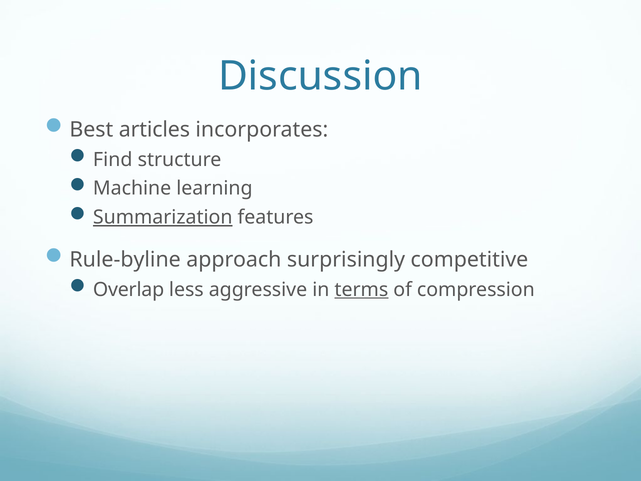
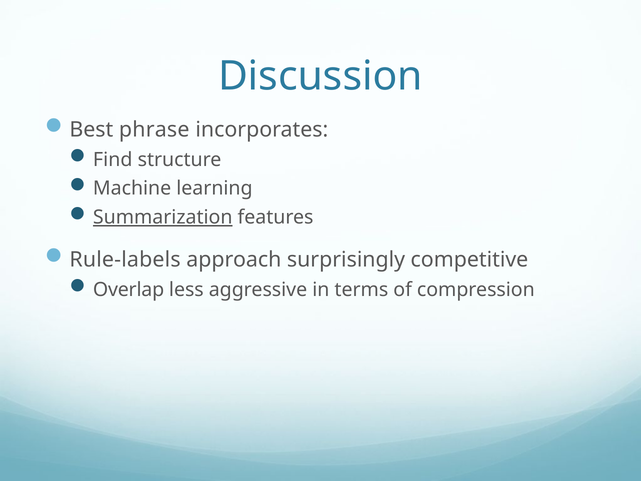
articles: articles -> phrase
Rule-byline: Rule-byline -> Rule-labels
terms underline: present -> none
